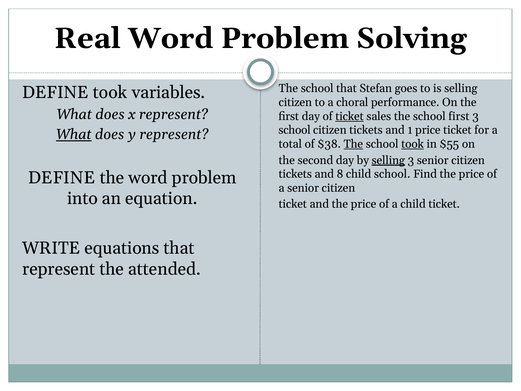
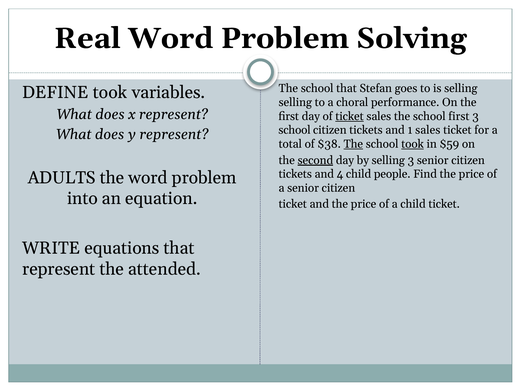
citizen at (295, 102): citizen -> selling
1 price: price -> sales
What at (74, 134) underline: present -> none
$55: $55 -> $59
second underline: none -> present
selling at (388, 160) underline: present -> none
8: 8 -> 4
child school: school -> people
DEFINE at (62, 178): DEFINE -> ADULTS
